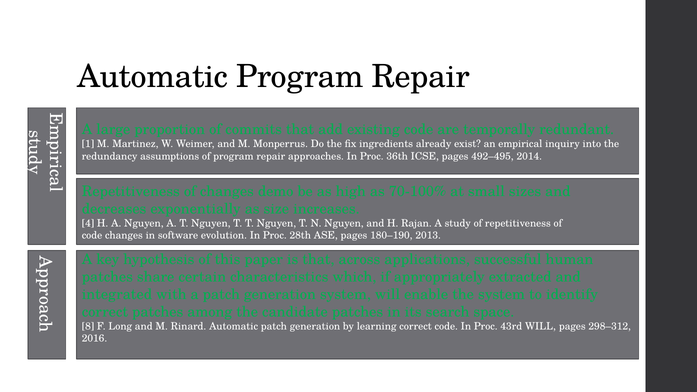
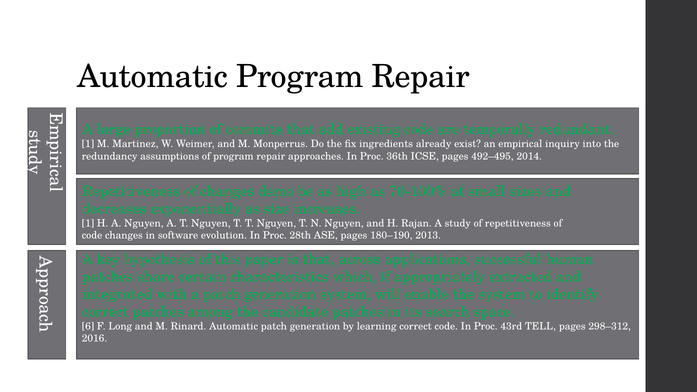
4 at (88, 223): 4 -> 1
8: 8 -> 6
43rd WILL: WILL -> TELL
